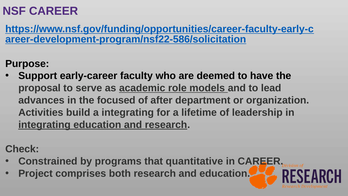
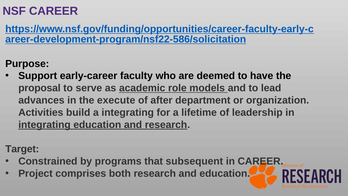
focused: focused -> execute
Check: Check -> Target
quantitative: quantitative -> subsequent
